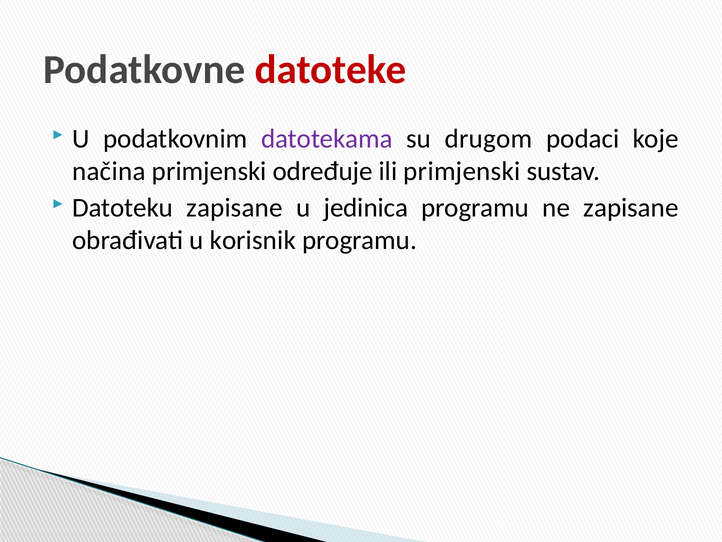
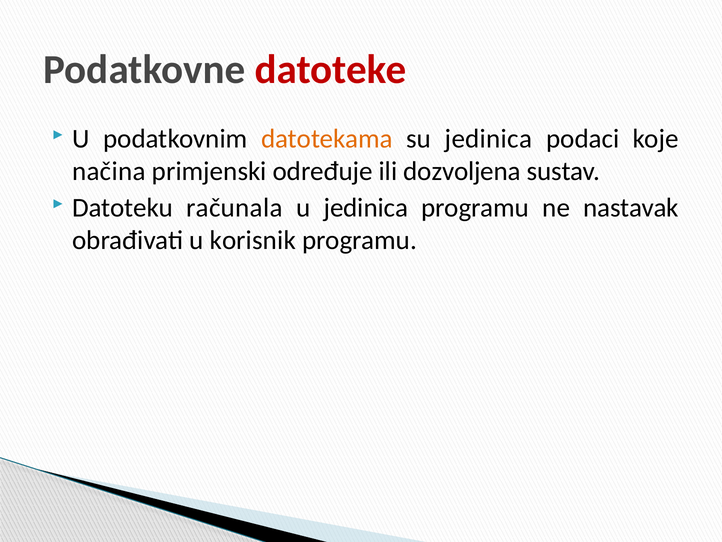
datotekama colour: purple -> orange
su drugom: drugom -> jedinica
ili primjenski: primjenski -> dozvoljena
Datoteku zapisane: zapisane -> računala
ne zapisane: zapisane -> nastavak
